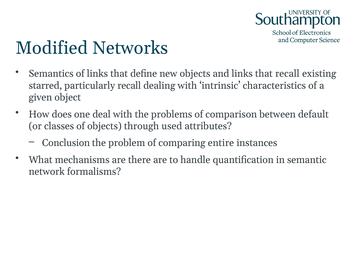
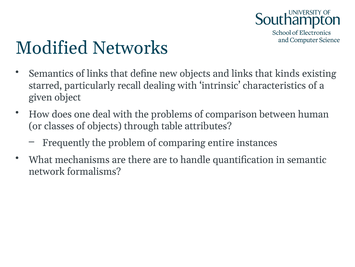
that recall: recall -> kinds
default: default -> human
used: used -> table
Conclusion: Conclusion -> Frequently
